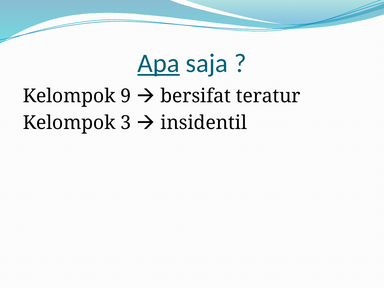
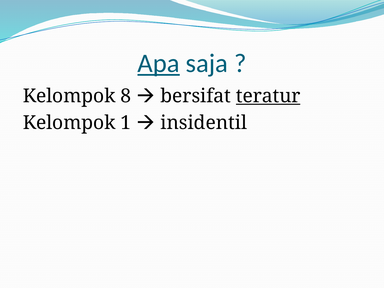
9: 9 -> 8
teratur underline: none -> present
3: 3 -> 1
